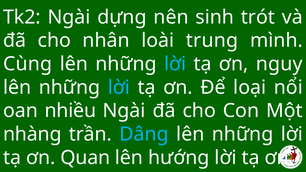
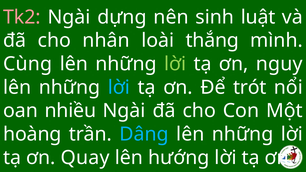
Tk2 colour: white -> pink
trót: trót -> luật
trung: trung -> thắng
lời at (175, 64) colour: light blue -> light green
loại: loại -> trót
nhàng: nhàng -> hoàng
Quan: Quan -> Quay
